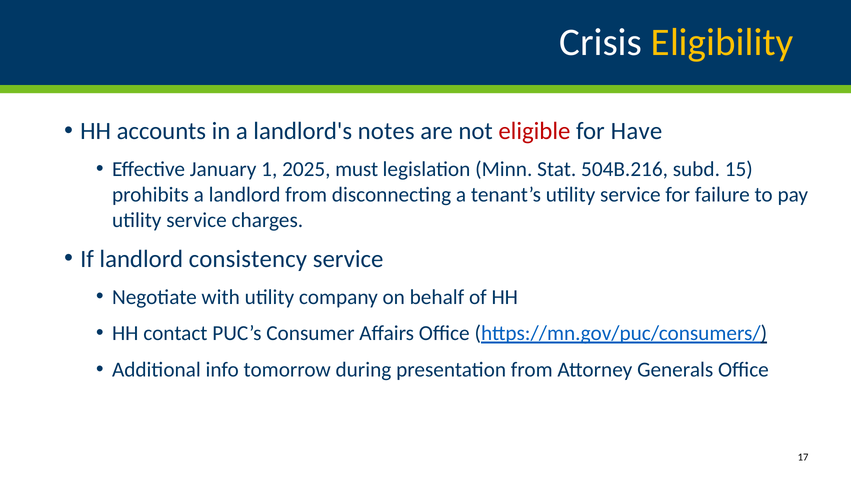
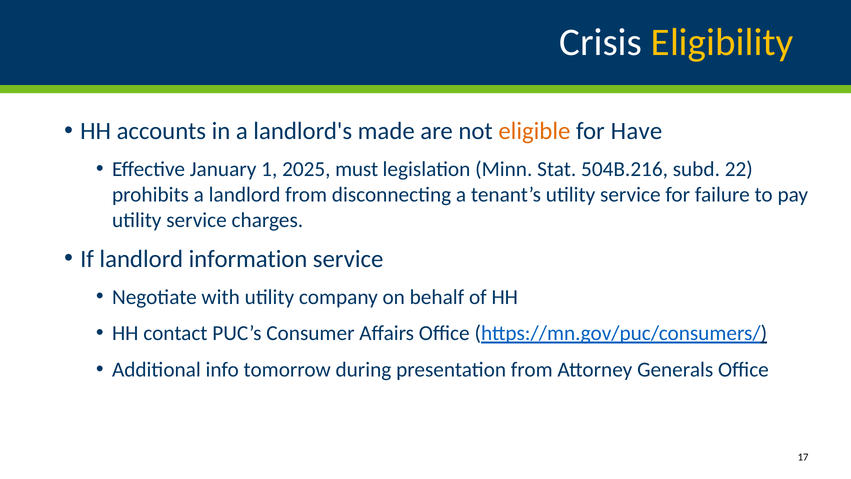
notes: notes -> made
eligible colour: red -> orange
15: 15 -> 22
consistency: consistency -> information
